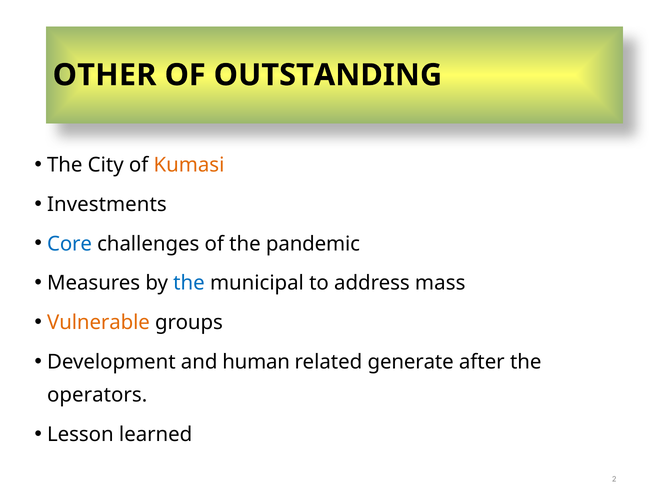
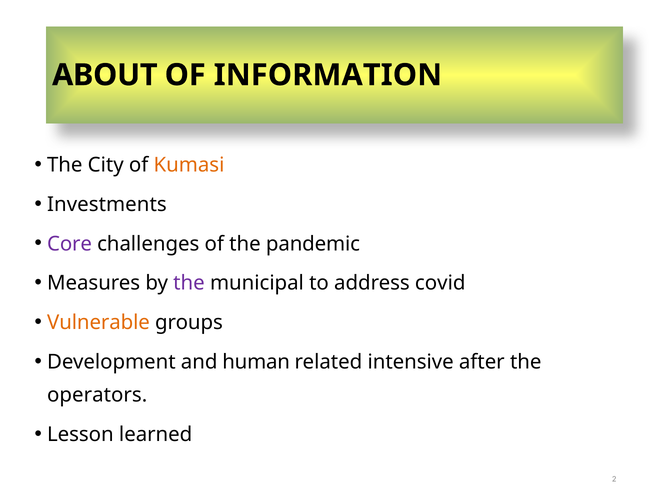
OTHER: OTHER -> ABOUT
OUTSTANDING: OUTSTANDING -> INFORMATION
Core colour: blue -> purple
the at (189, 283) colour: blue -> purple
mass: mass -> covid
generate: generate -> intensive
